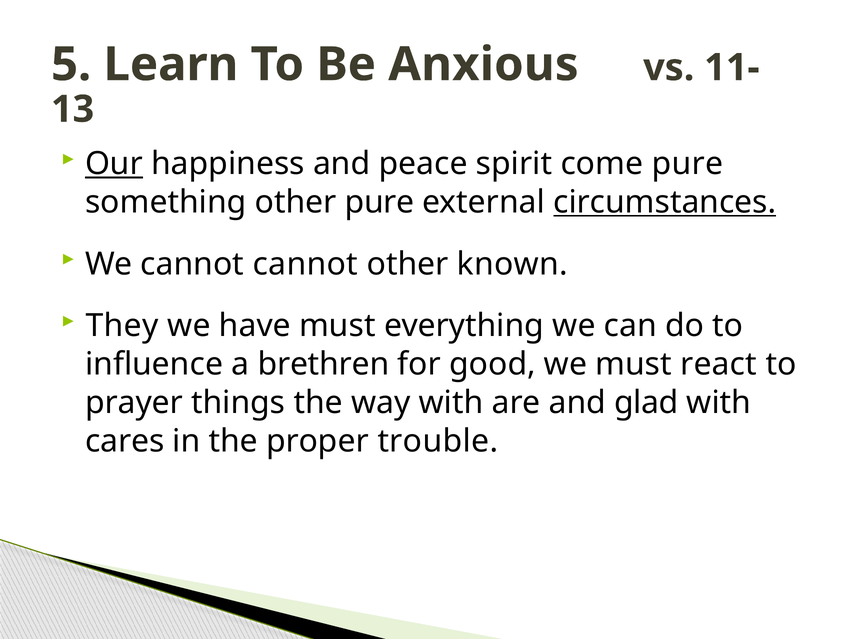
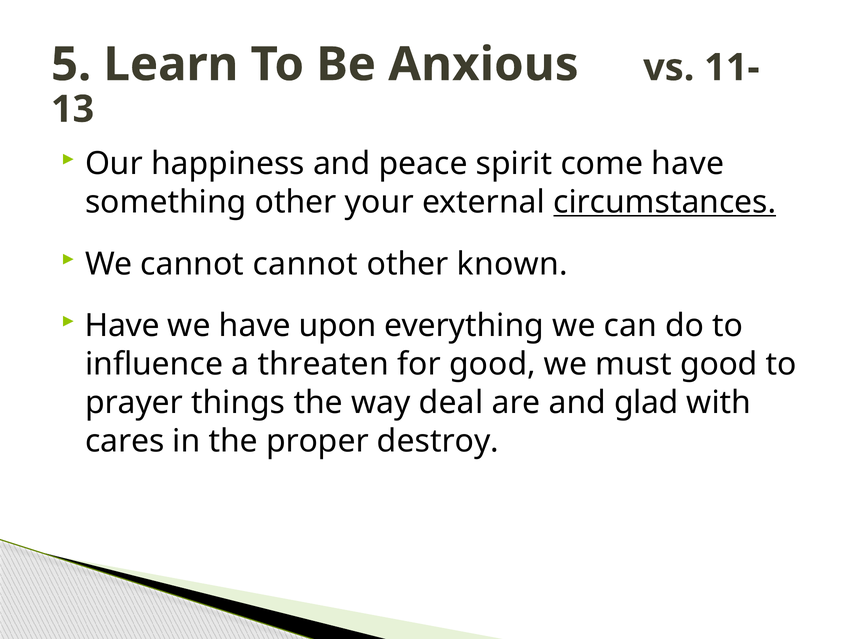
Our underline: present -> none
come pure: pure -> have
other pure: pure -> your
They at (122, 326): They -> Have
have must: must -> upon
brethren: brethren -> threaten
must react: react -> good
way with: with -> deal
trouble: trouble -> destroy
